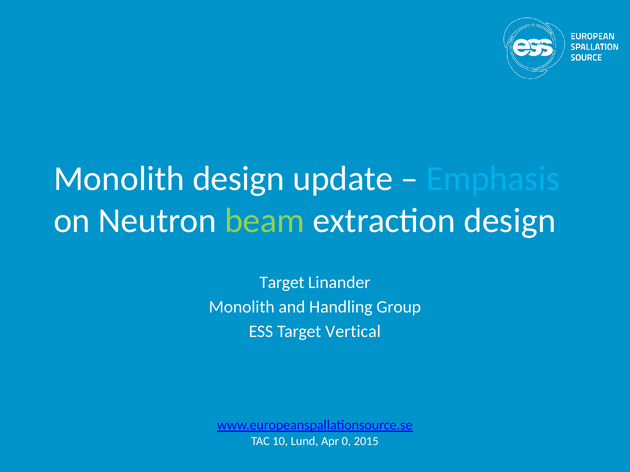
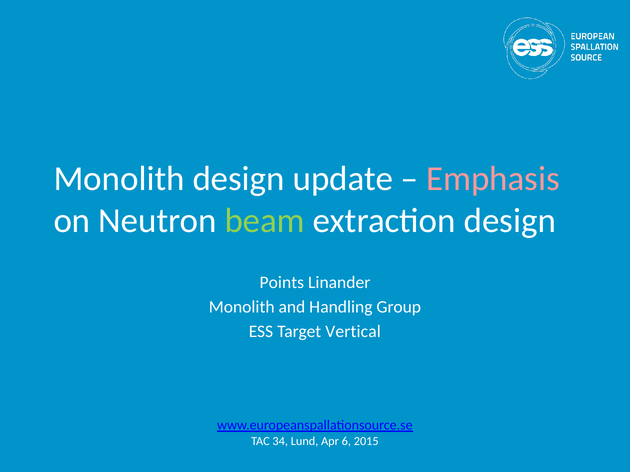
Emphasis colour: light blue -> pink
Target at (282, 283): Target -> Points
10: 10 -> 34
0: 0 -> 6
